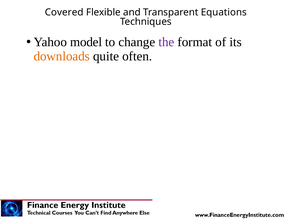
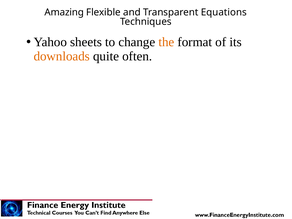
Covered: Covered -> Amazing
model: model -> sheets
the colour: purple -> orange
